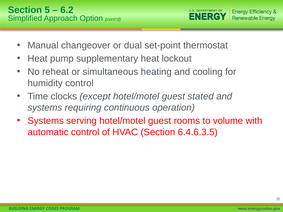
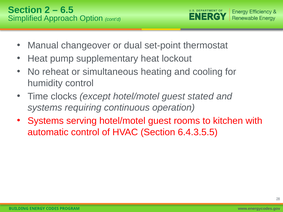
5: 5 -> 2
6.2: 6.2 -> 6.5
volume: volume -> kitchen
6.4.6.3.5: 6.4.6.3.5 -> 6.4.3.5.5
